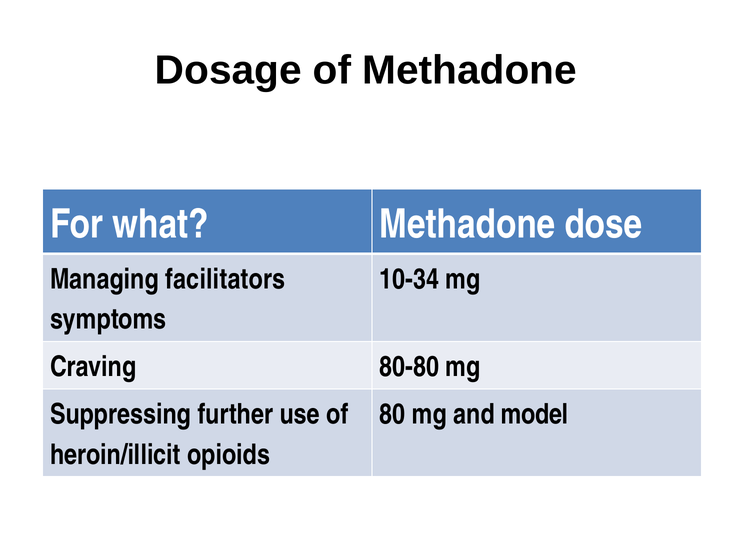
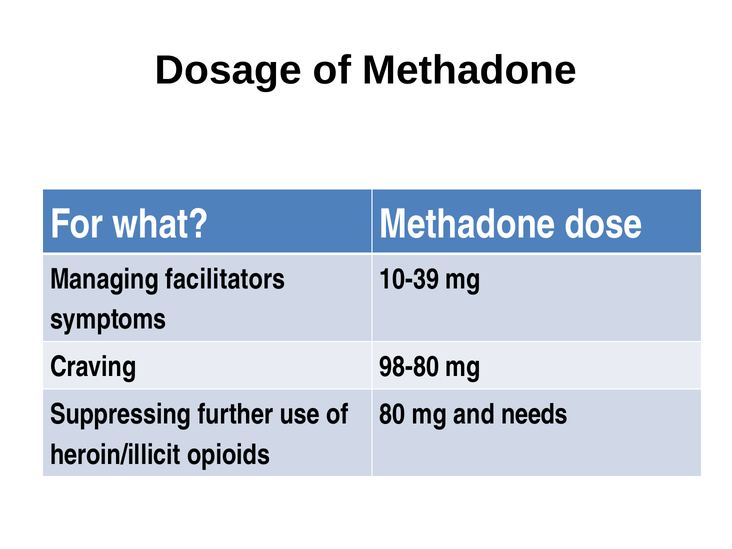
10-34: 10-34 -> 10-39
80-80: 80-80 -> 98-80
model: model -> needs
